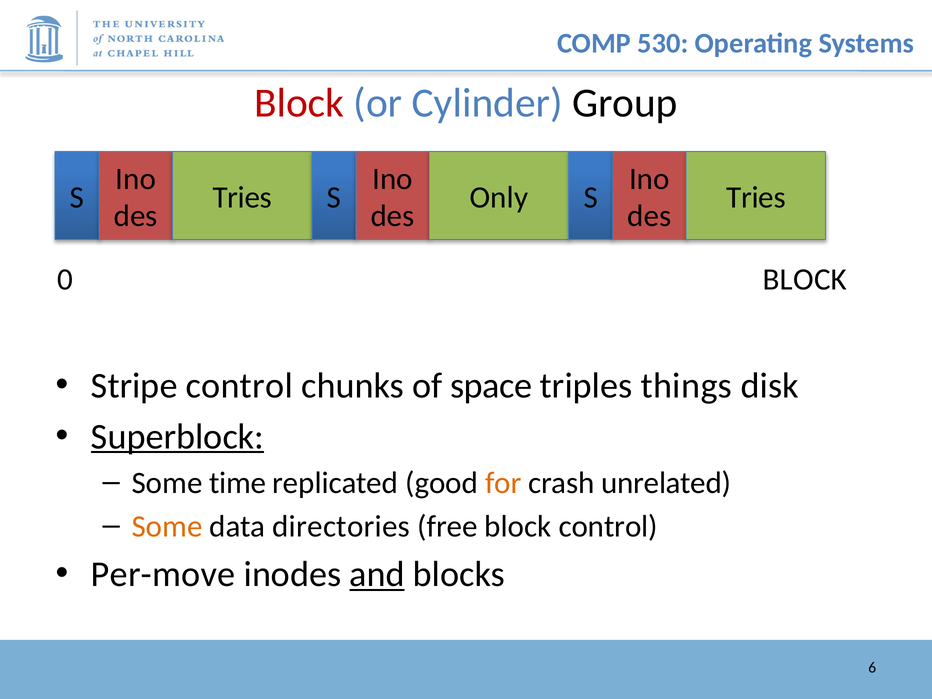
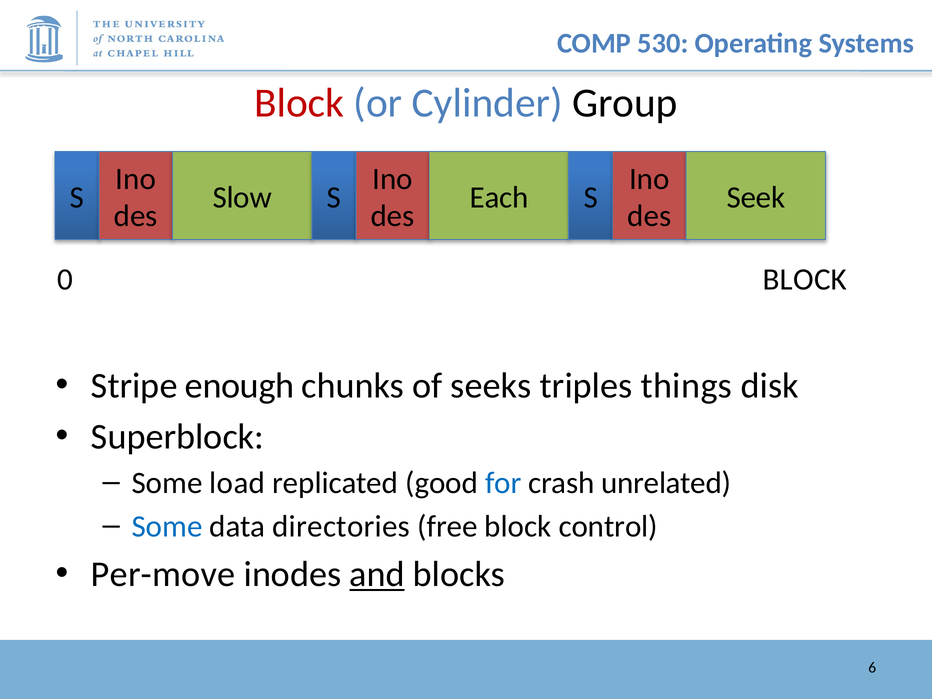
Tries at (242, 197): Tries -> Slow
Only: Only -> Each
Tries at (756, 197): Tries -> Seek
Stripe control: control -> enough
space: space -> seeks
Superblock underline: present -> none
time: time -> load
for colour: orange -> blue
Some at (167, 526) colour: orange -> blue
